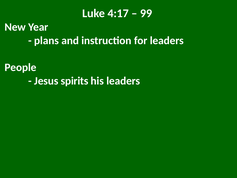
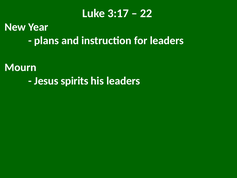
4:17: 4:17 -> 3:17
99: 99 -> 22
People: People -> Mourn
